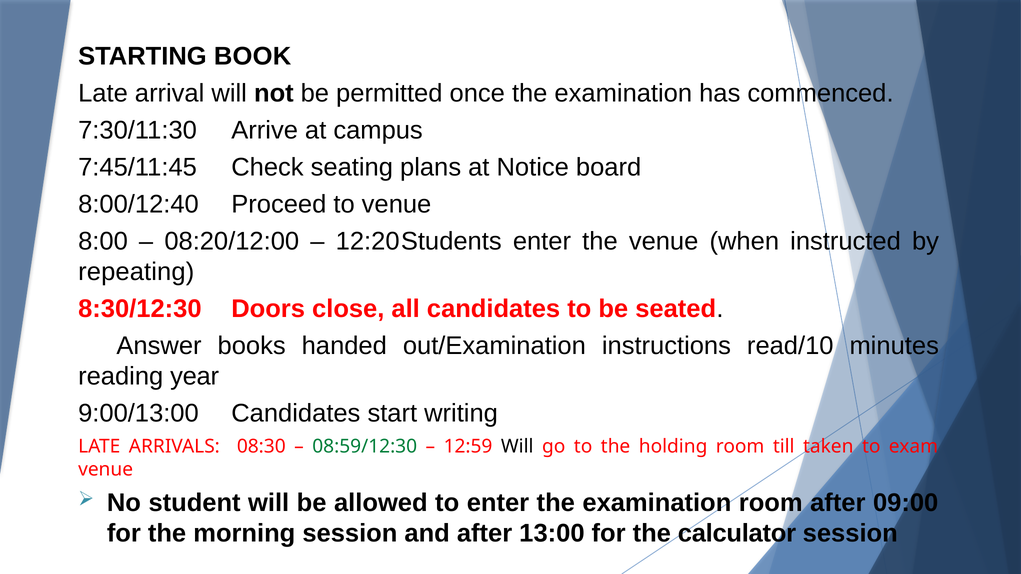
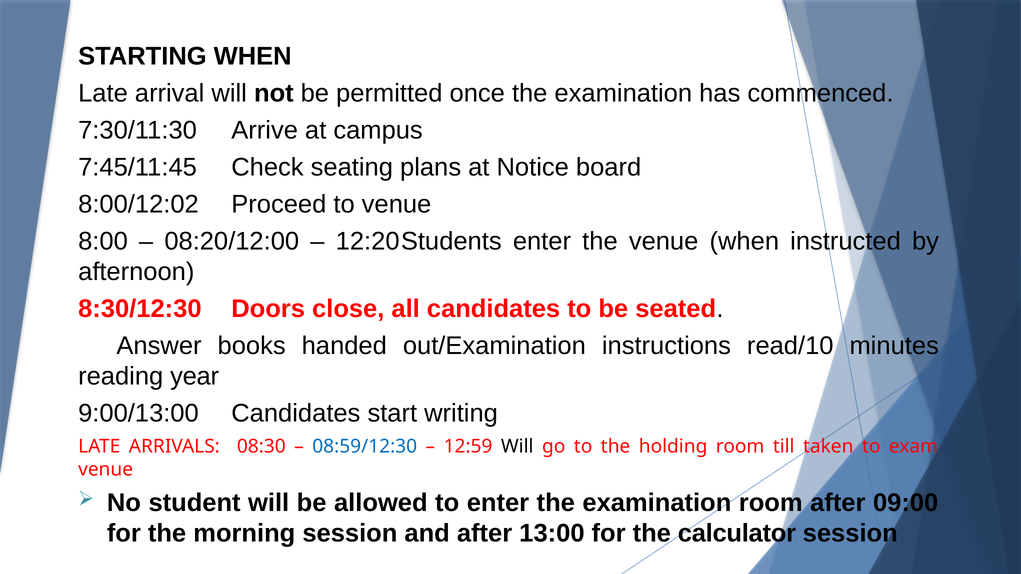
STARTING BOOK: BOOK -> WHEN
8:00/12:40: 8:00/12:40 -> 8:00/12:02
repeating: repeating -> afternoon
08:59/12:30 colour: green -> blue
